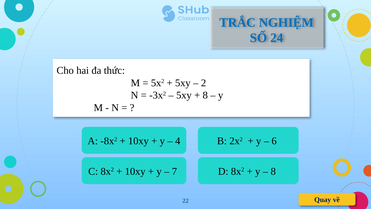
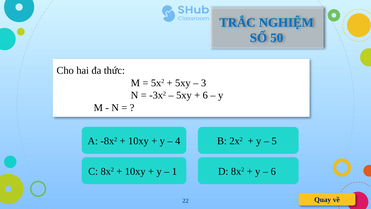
24: 24 -> 50
2: 2 -> 3
8 at (205, 95): 8 -> 6
6: 6 -> 5
7: 7 -> 1
8 at (273, 171): 8 -> 6
